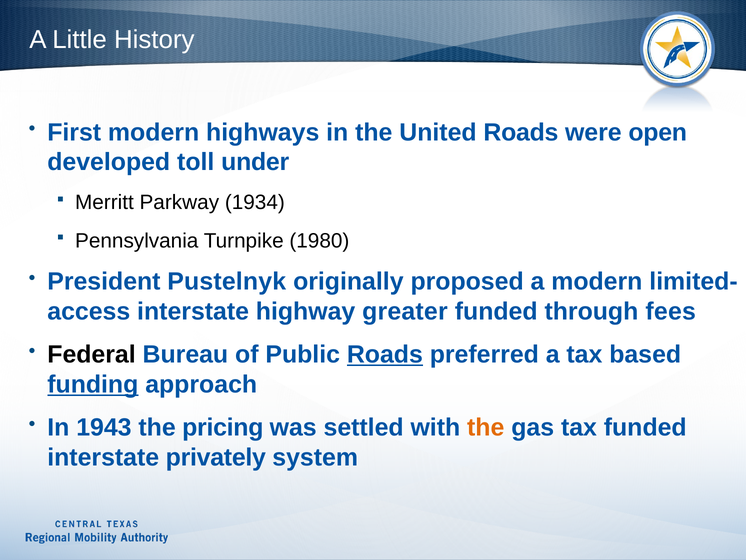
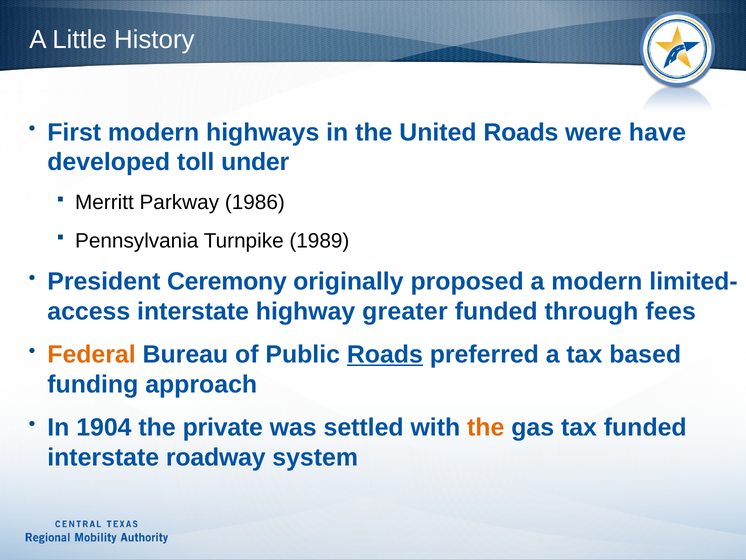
open: open -> have
1934: 1934 -> 1986
1980: 1980 -> 1989
Pustelnyk: Pustelnyk -> Ceremony
Federal colour: black -> orange
funding underline: present -> none
1943: 1943 -> 1904
pricing: pricing -> private
privately: privately -> roadway
